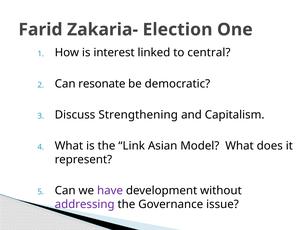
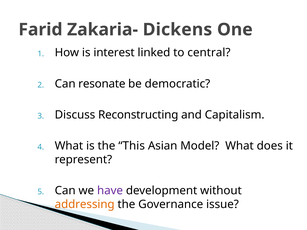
Election: Election -> Dickens
Strengthening: Strengthening -> Reconstructing
Link: Link -> This
addressing colour: purple -> orange
